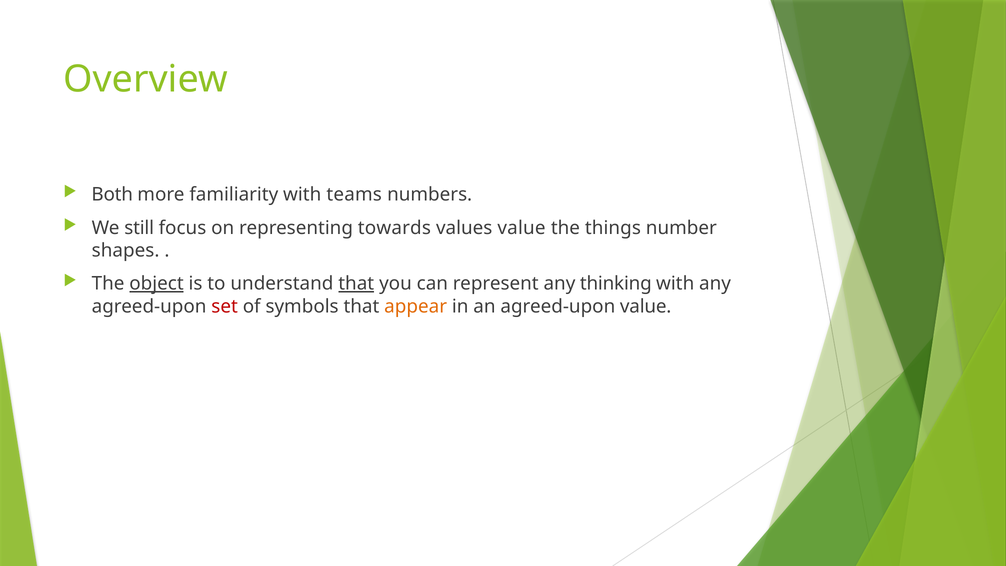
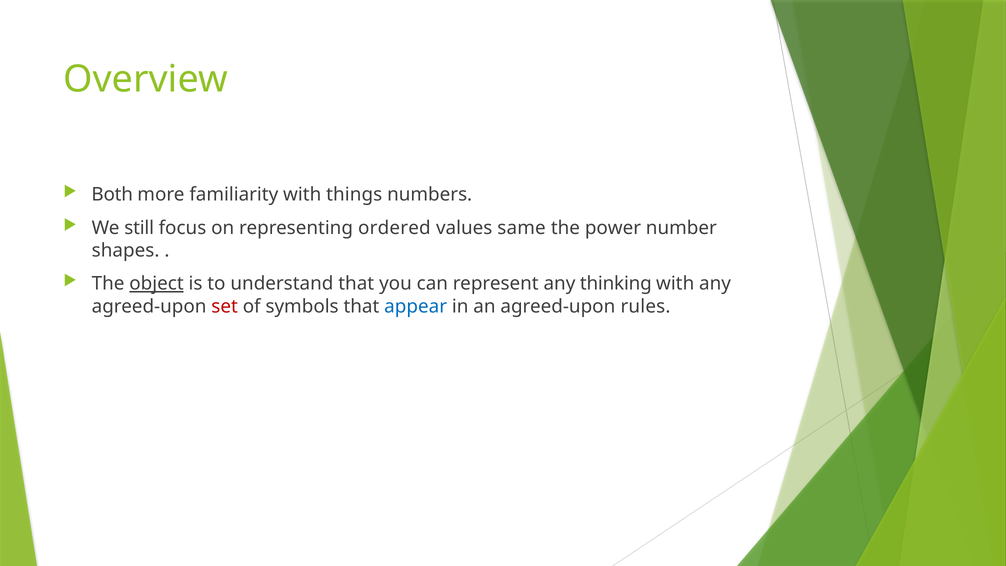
teams: teams -> things
towards: towards -> ordered
values value: value -> same
things: things -> power
that at (356, 284) underline: present -> none
appear colour: orange -> blue
agreed-upon value: value -> rules
